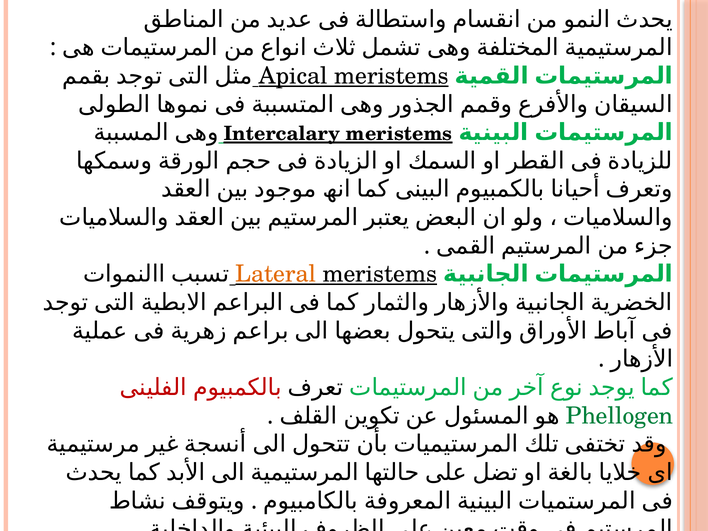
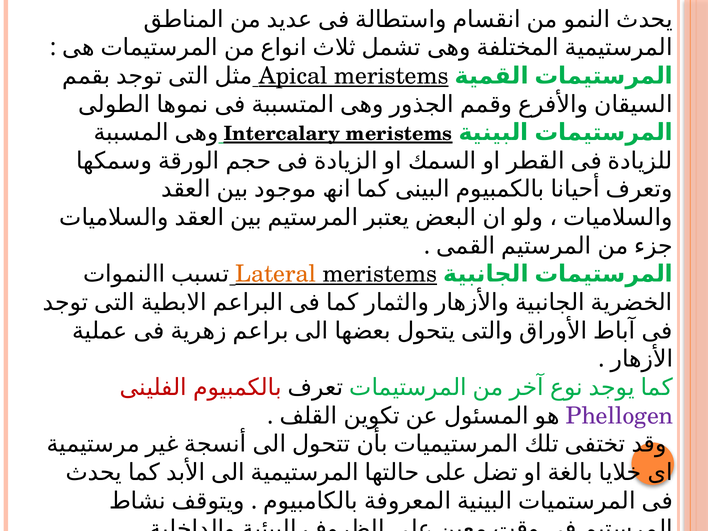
Phellogen colour: green -> purple
